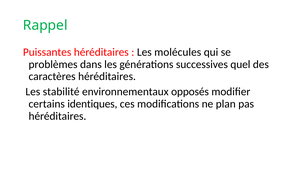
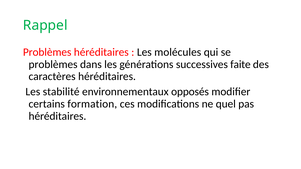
Puissantes at (47, 52): Puissantes -> Problèmes
quel: quel -> faite
identiques: identiques -> formation
plan: plan -> quel
